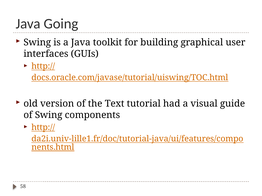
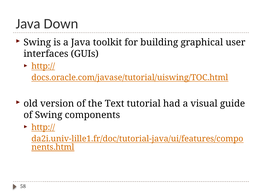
Going: Going -> Down
